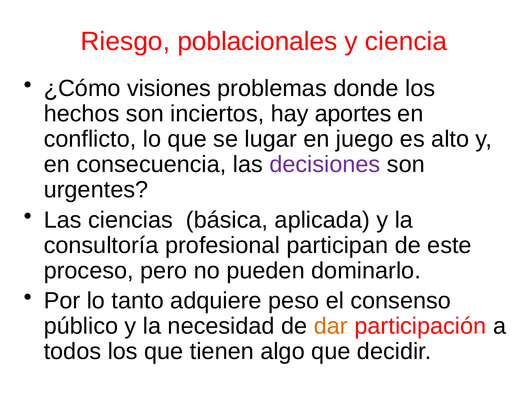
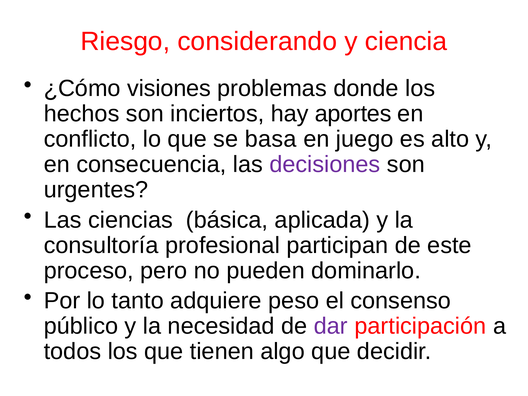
poblacionales: poblacionales -> considerando
lugar: lugar -> basa
dar colour: orange -> purple
